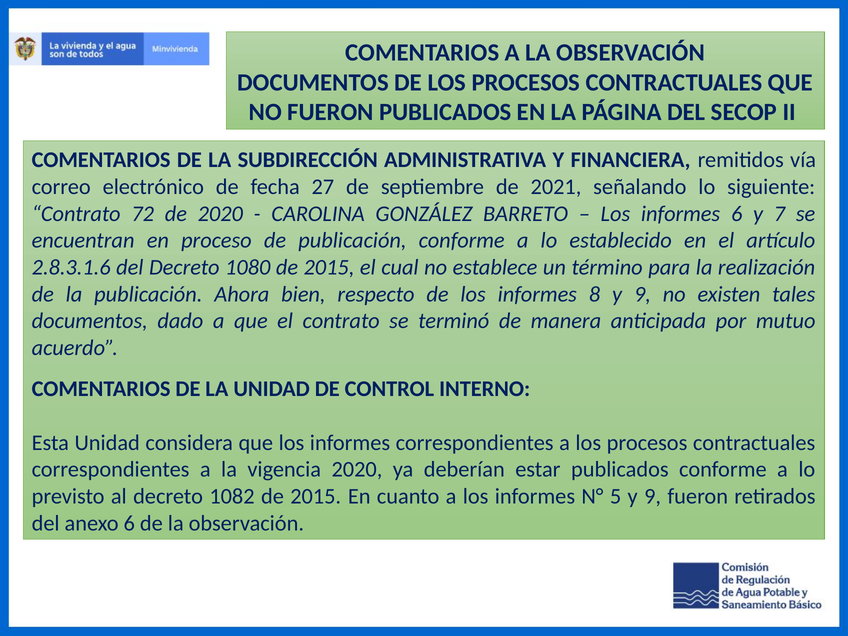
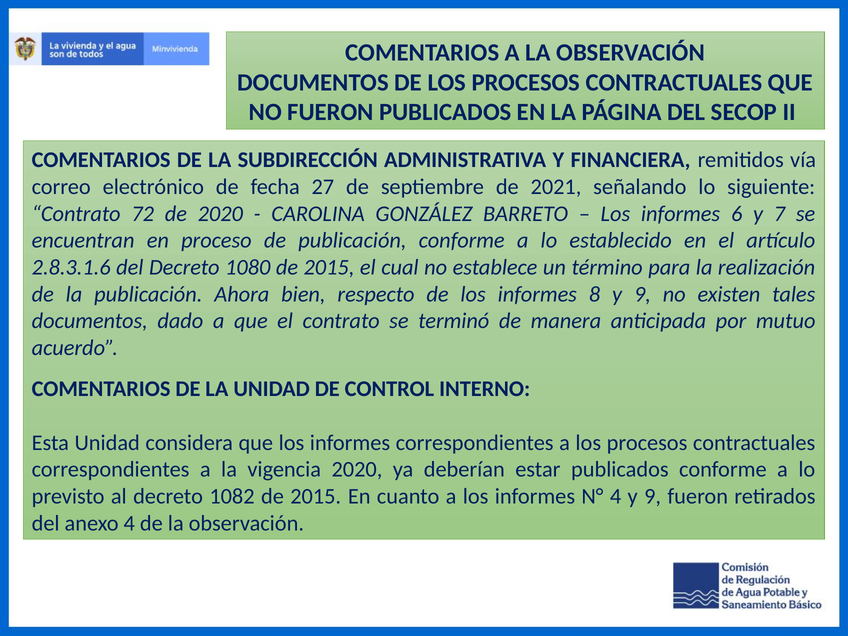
N° 5: 5 -> 4
anexo 6: 6 -> 4
